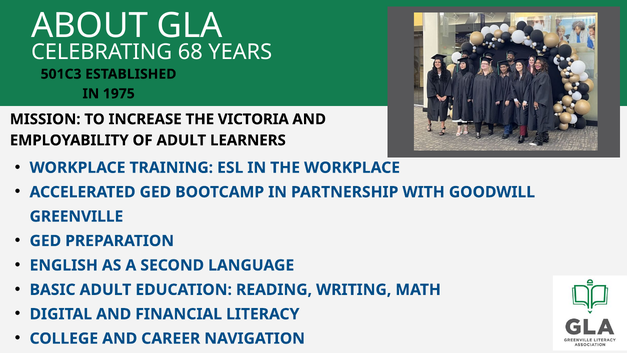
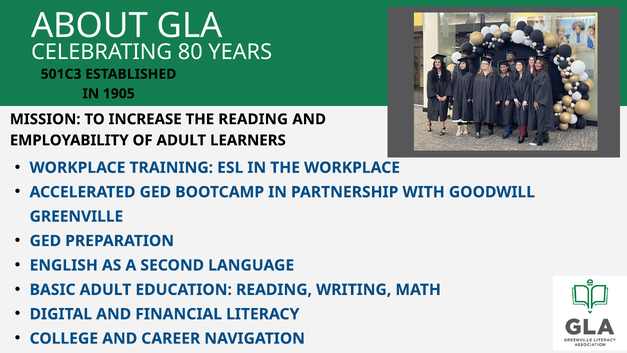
68: 68 -> 80
1975: 1975 -> 1905
THE VICTORIA: VICTORIA -> READING
